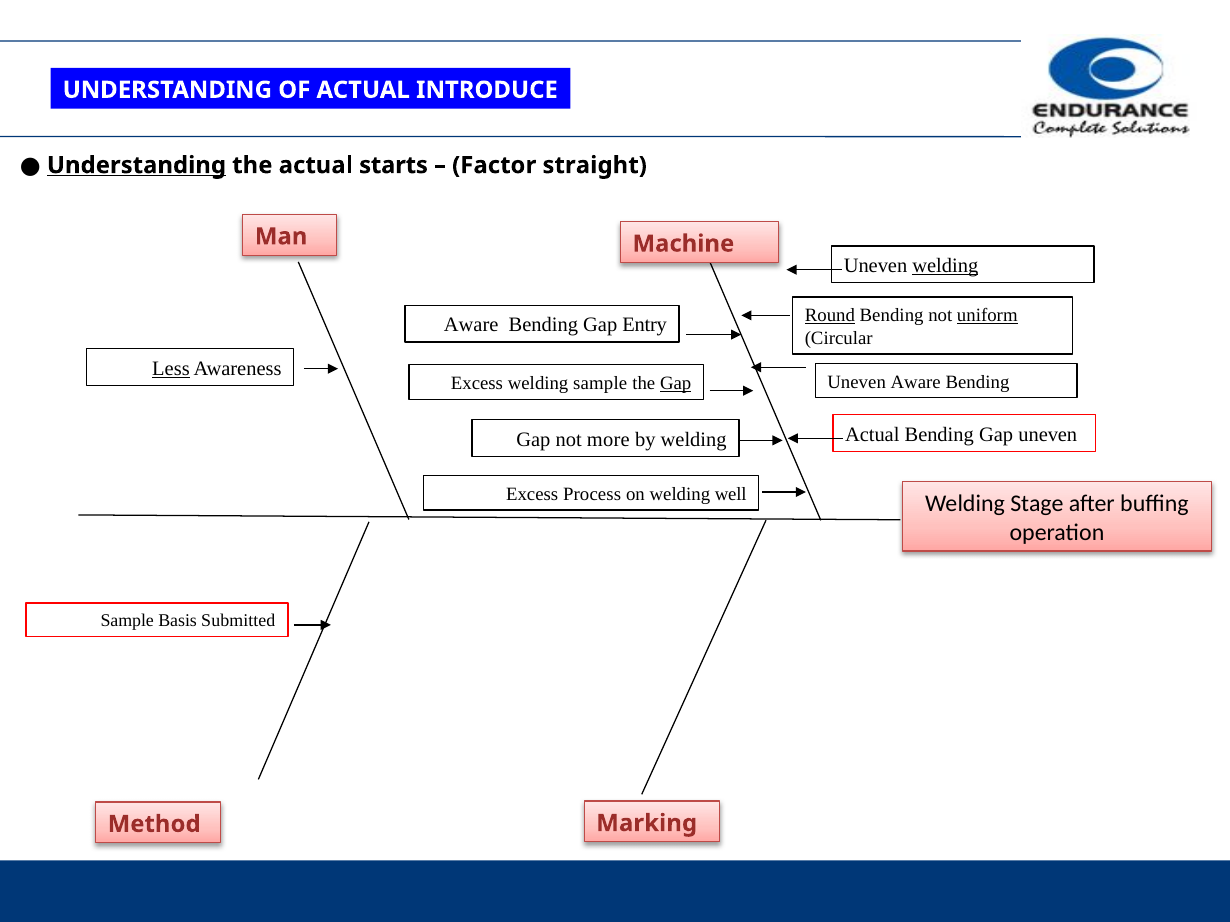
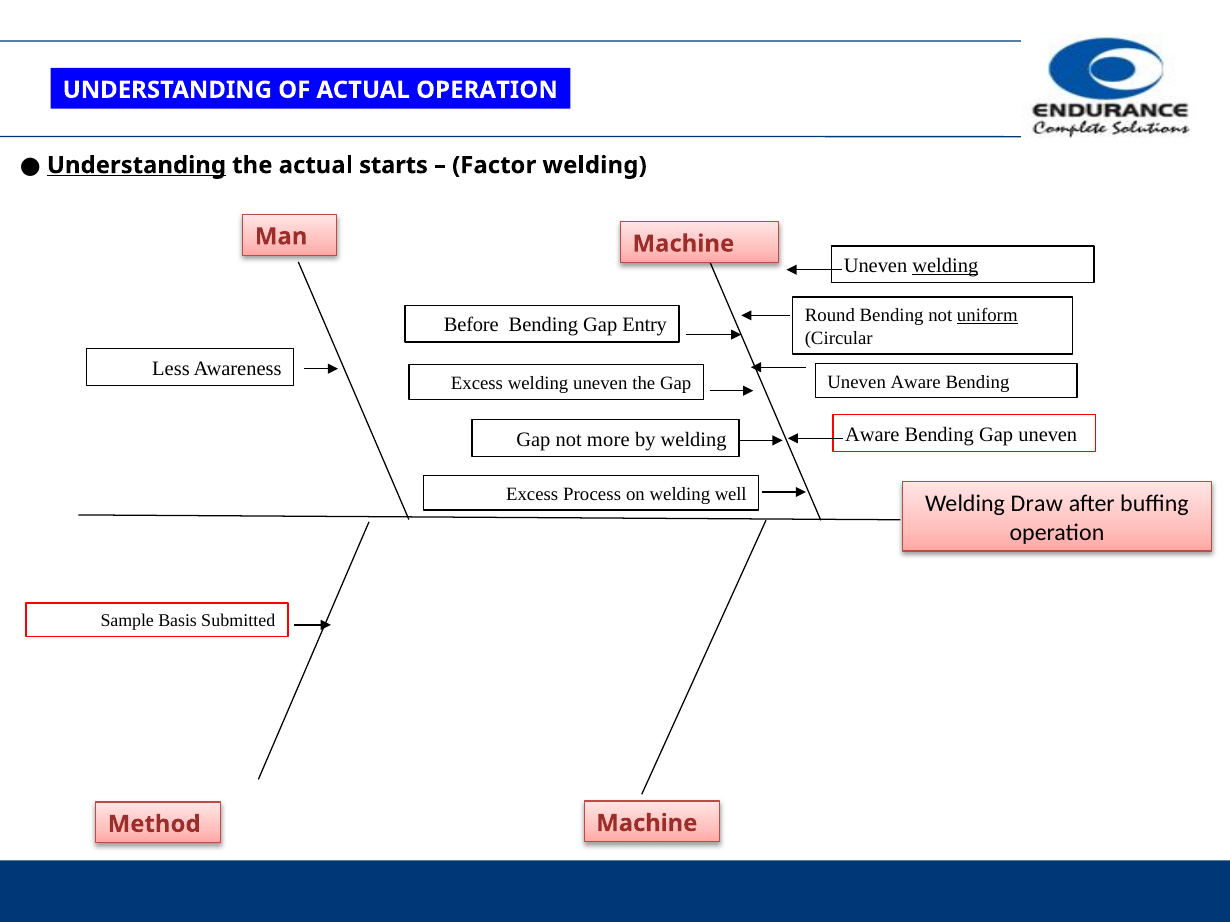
ACTUAL INTRODUCE: INTRODUCE -> OPERATION
Factor straight: straight -> welding
Round underline: present -> none
Aware at (471, 325): Aware -> Before
Less underline: present -> none
welding sample: sample -> uneven
Gap at (676, 384) underline: present -> none
Actual at (872, 435): Actual -> Aware
Stage: Stage -> Draw
Method Marking: Marking -> Machine
